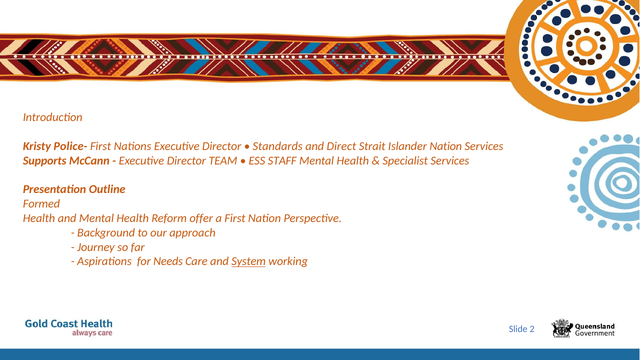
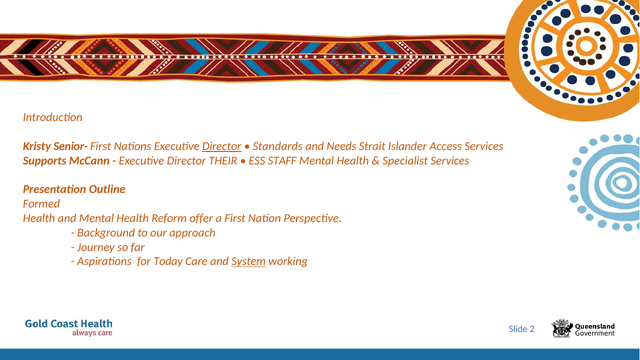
Police-: Police- -> Senior-
Director at (222, 146) underline: none -> present
Direct: Direct -> Needs
Islander Nation: Nation -> Access
TEAM: TEAM -> THEIR
Needs: Needs -> Today
